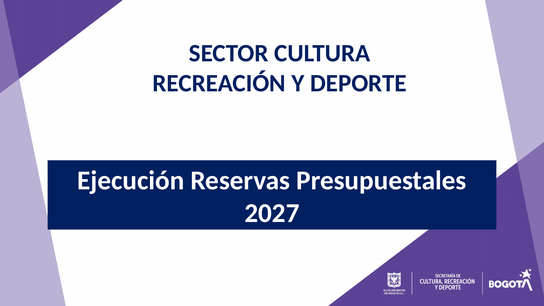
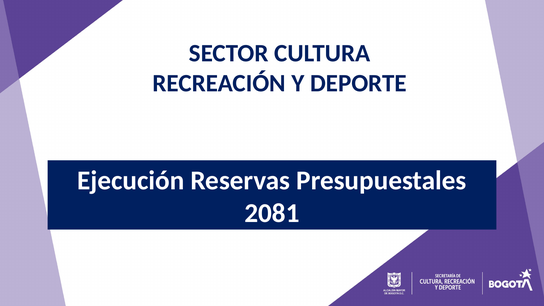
2027: 2027 -> 2081
